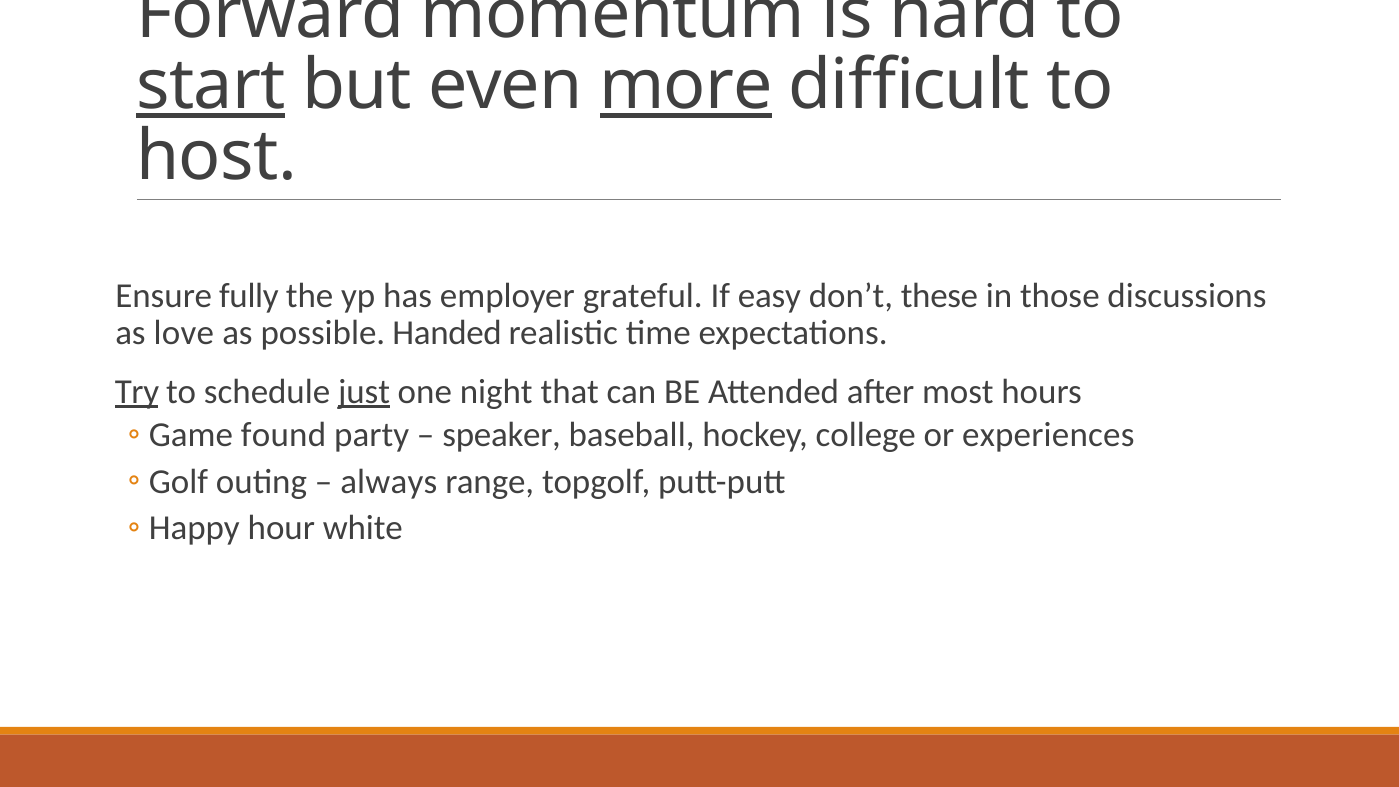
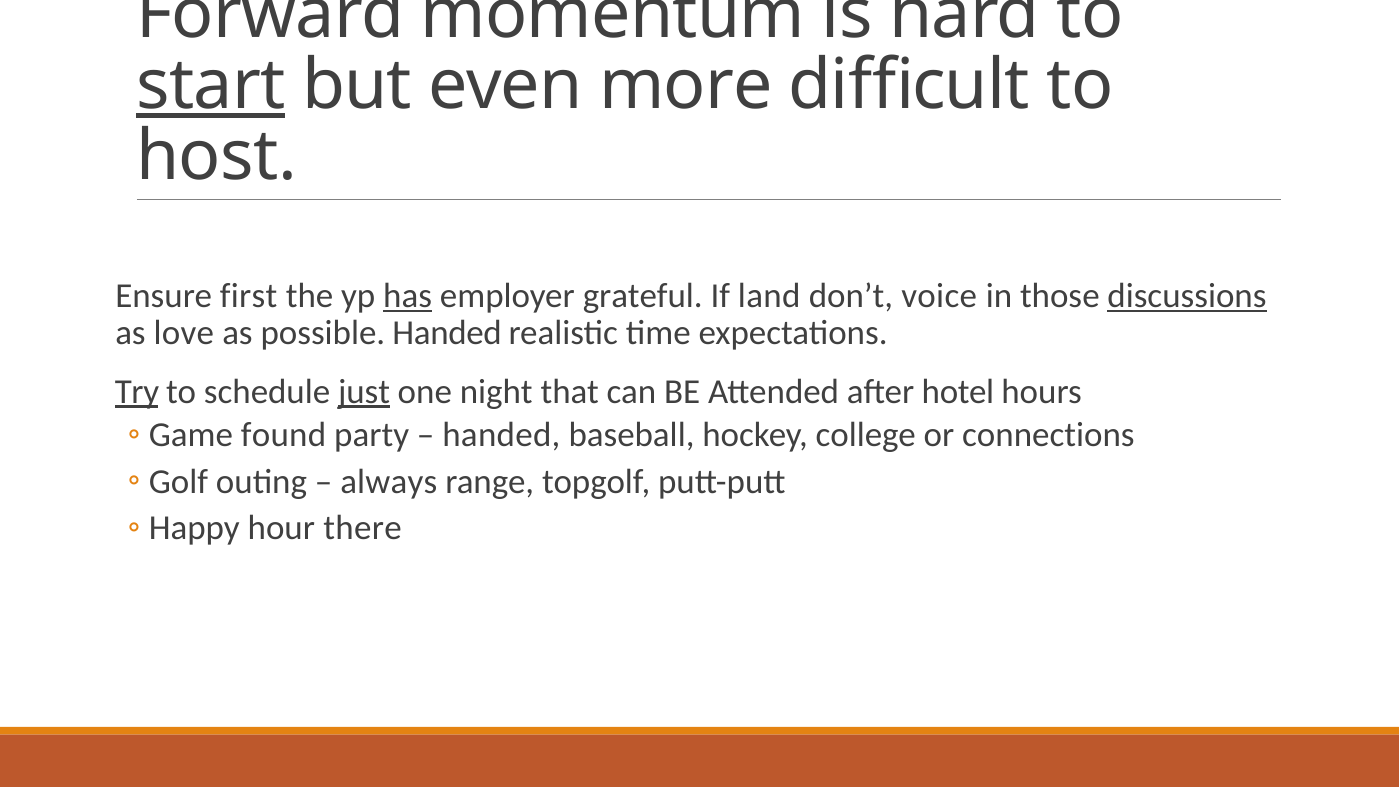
more underline: present -> none
fully: fully -> first
has underline: none -> present
easy: easy -> land
these: these -> voice
discussions underline: none -> present
most: most -> hotel
speaker at (502, 435): speaker -> handed
experiences: experiences -> connections
white: white -> there
